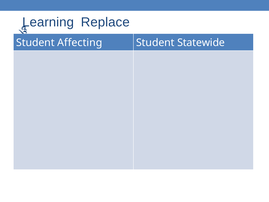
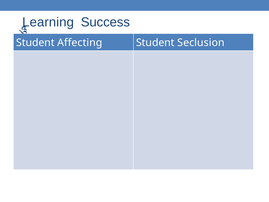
Replace: Replace -> Success
Statewide: Statewide -> Seclusion
